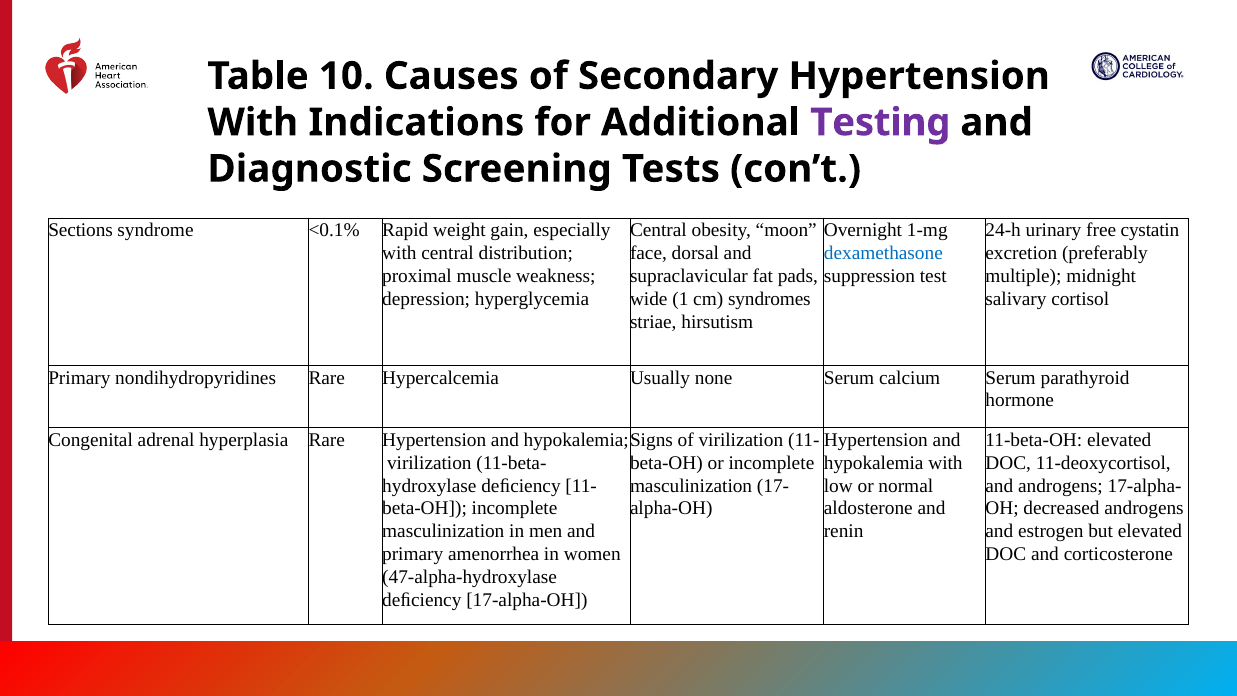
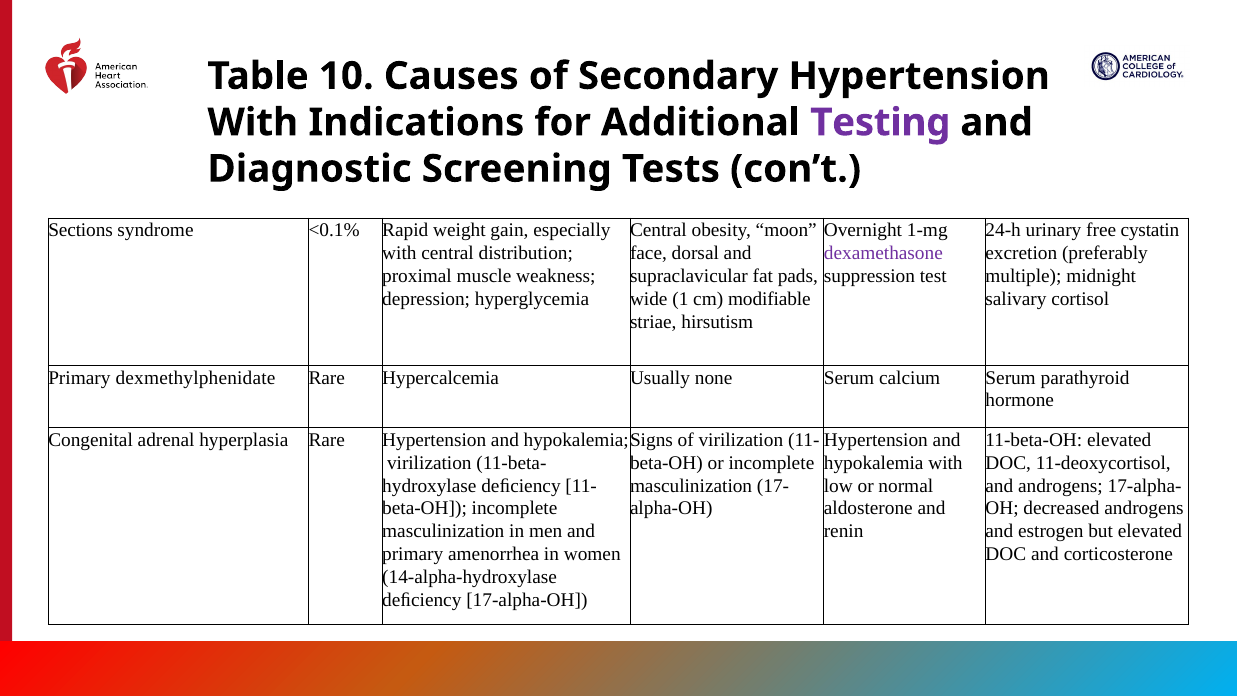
dexamethasone colour: blue -> purple
syndromes: syndromes -> modifiable
nondihydropyridines: nondihydropyridines -> dexmethylphenidate
47-alpha-hydroxylase: 47-alpha-hydroxylase -> 14-alpha-hydroxylase
